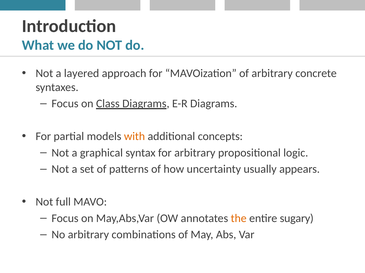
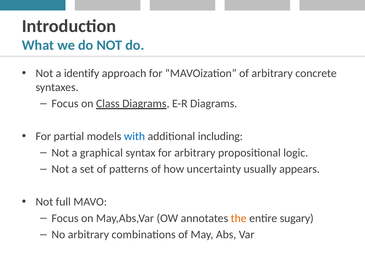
layered: layered -> identify
with colour: orange -> blue
concepts: concepts -> including
